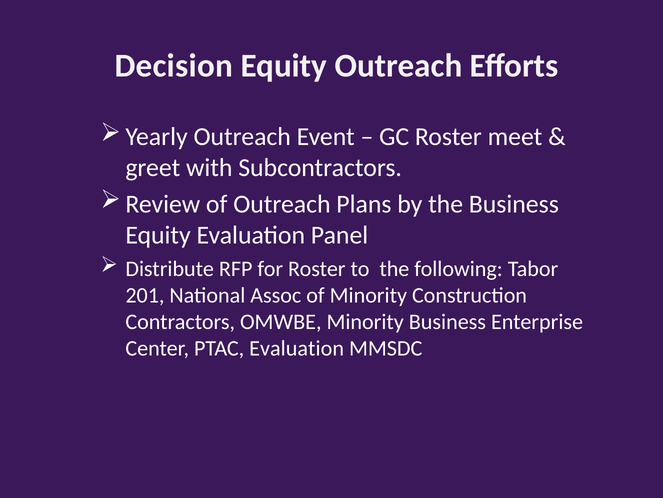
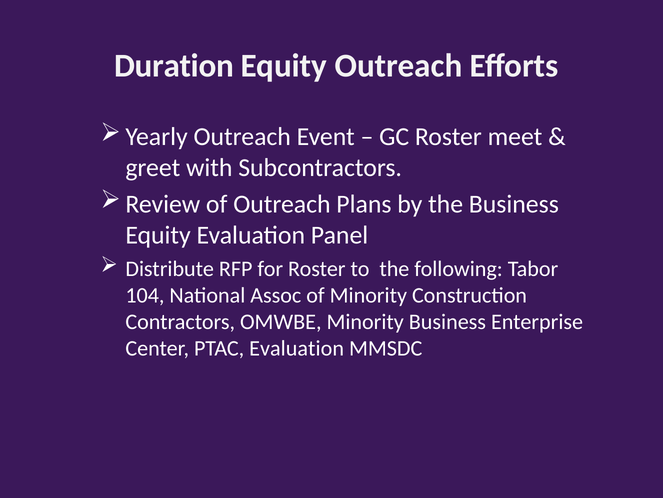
Decision: Decision -> Duration
201: 201 -> 104
